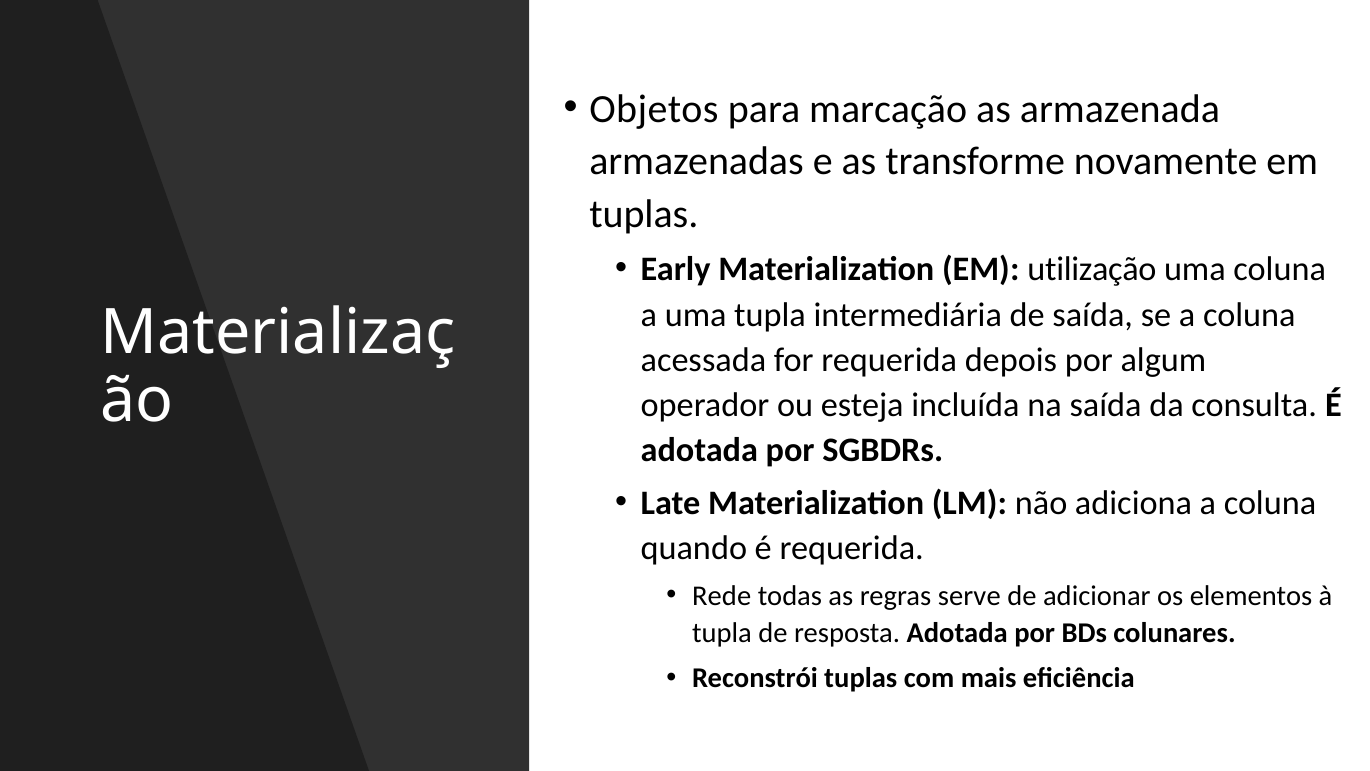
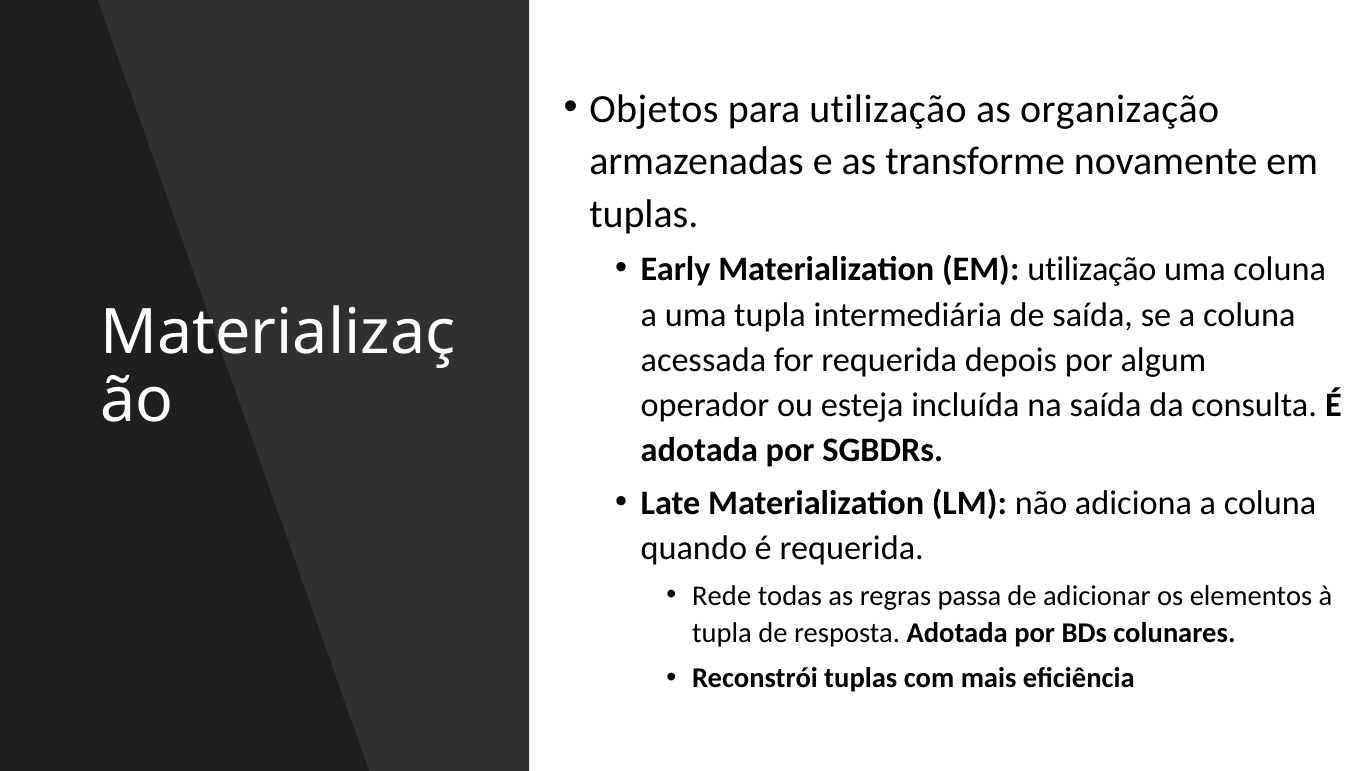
para marcação: marcação -> utilização
armazenada: armazenada -> organização
serve: serve -> passa
